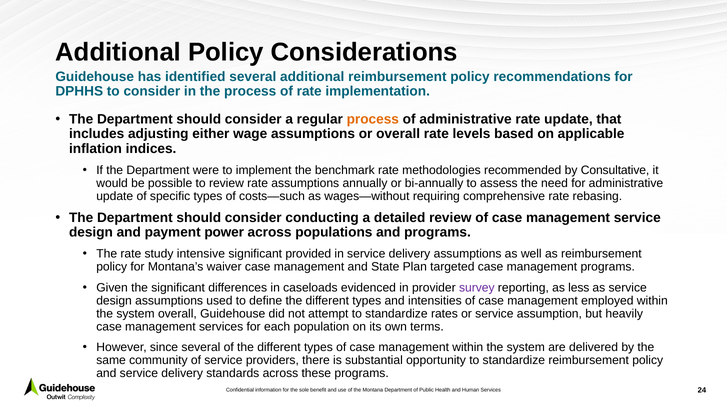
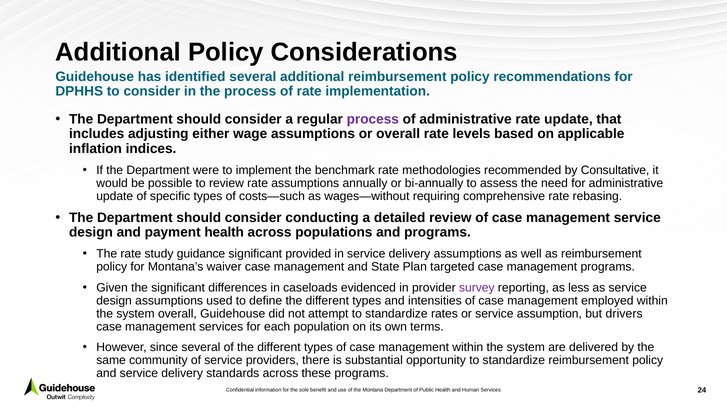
process at (373, 119) colour: orange -> purple
payment power: power -> health
intensive: intensive -> guidance
heavily: heavily -> drivers
